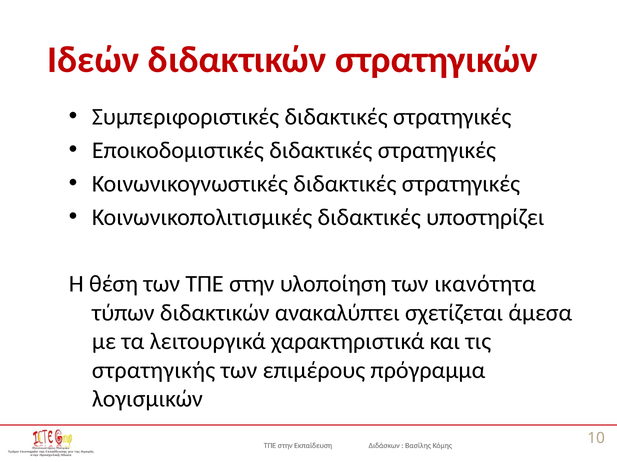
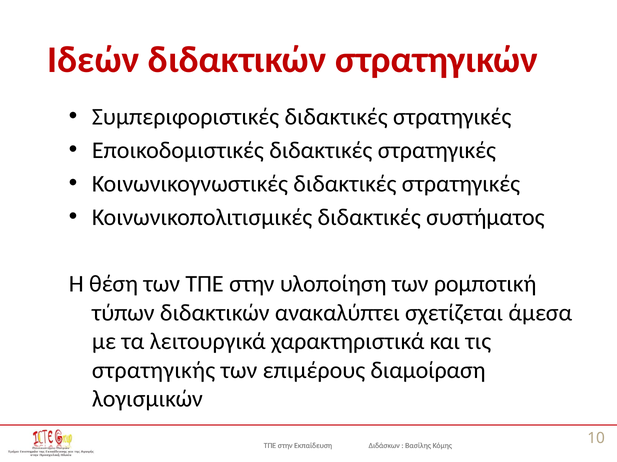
υποστηρίζει: υποστηρίζει -> συστήματος
ικανότητα: ικανότητα -> ρομποτική
πρόγραμμα: πρόγραμμα -> διαμοίραση
